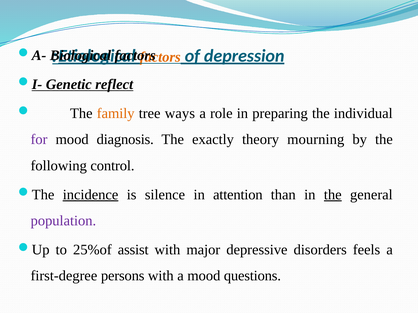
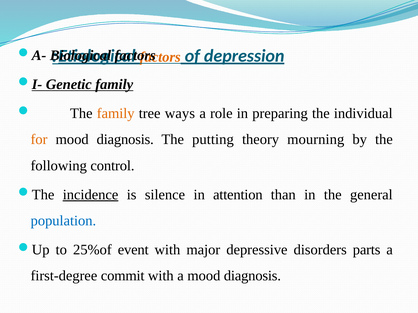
Genetic reflect: reflect -> family
for colour: purple -> orange
exactly: exactly -> putting
the at (333, 195) underline: present -> none
population colour: purple -> blue
assist: assist -> event
feels: feels -> parts
persons: persons -> commit
a mood questions: questions -> diagnosis
